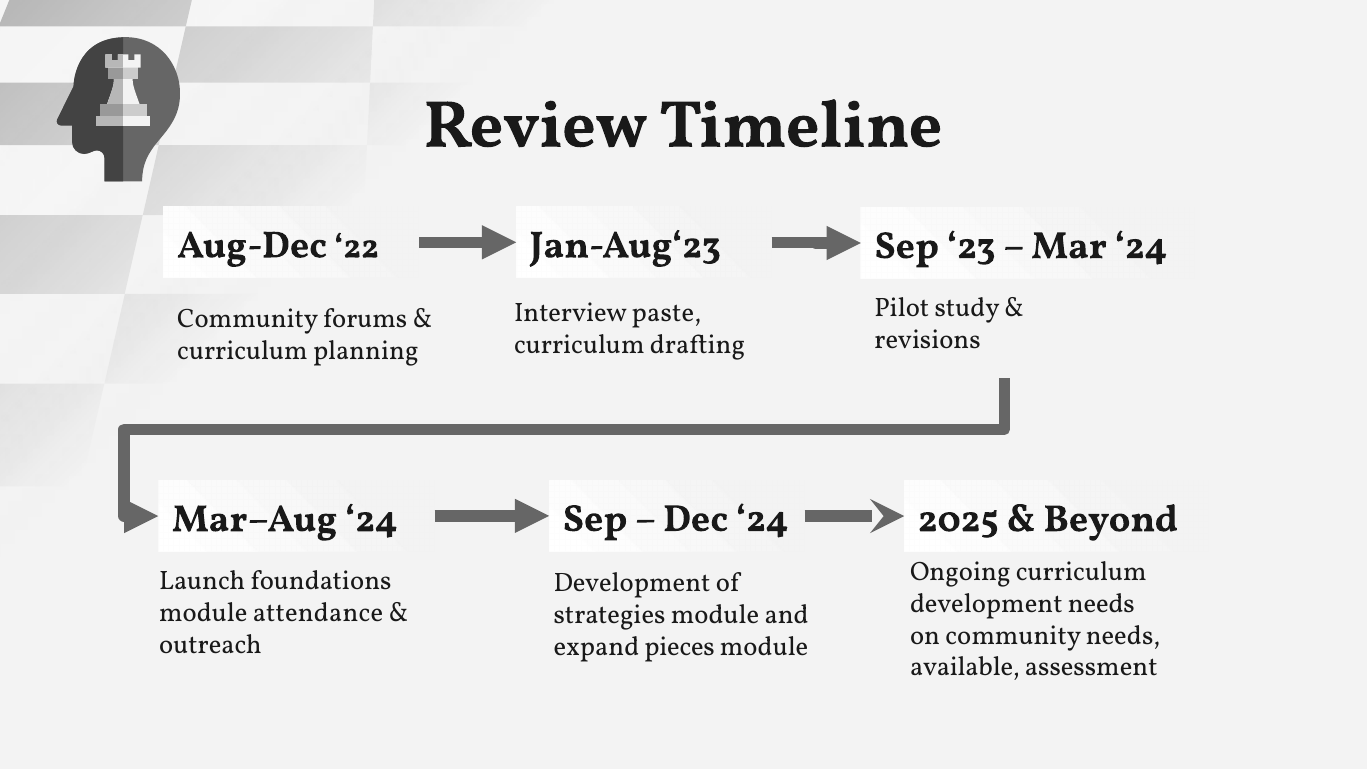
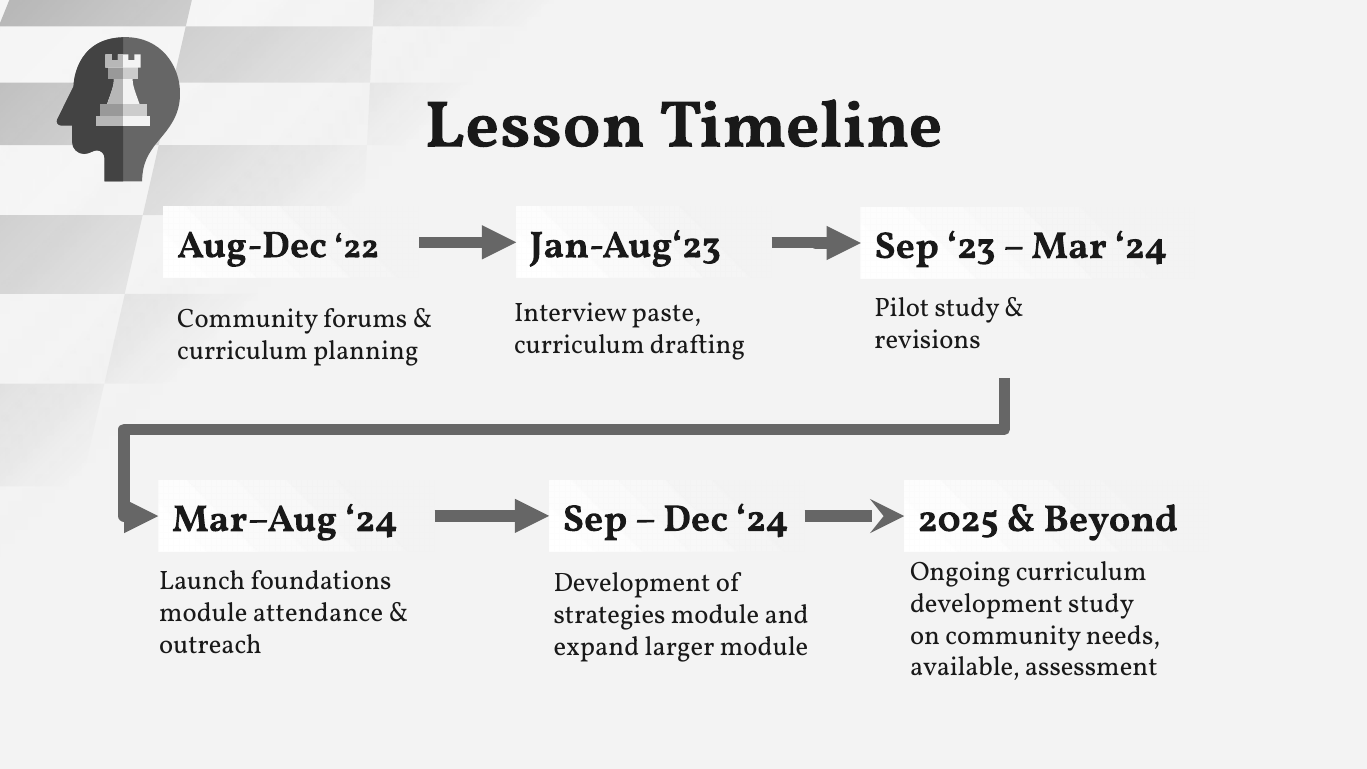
Review: Review -> Lesson
development needs: needs -> study
pieces: pieces -> larger
